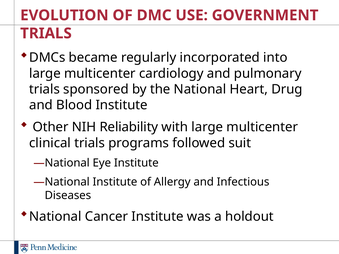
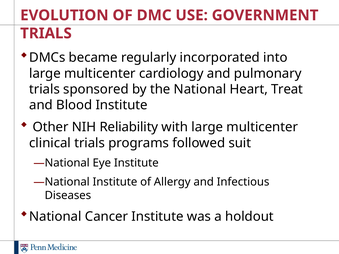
Drug: Drug -> Treat
